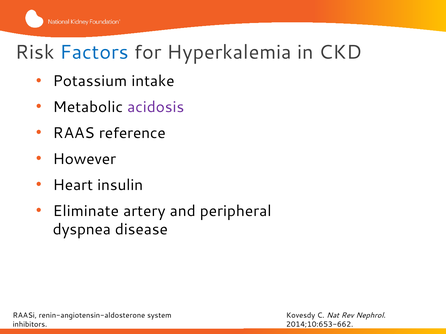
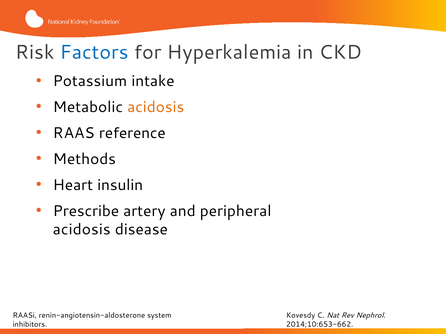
acidosis at (156, 107) colour: purple -> orange
However: However -> Methods
Eliminate: Eliminate -> Prescribe
dyspnea at (82, 230): dyspnea -> acidosis
